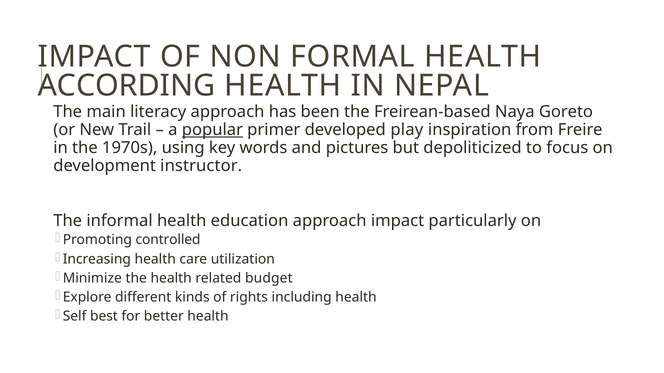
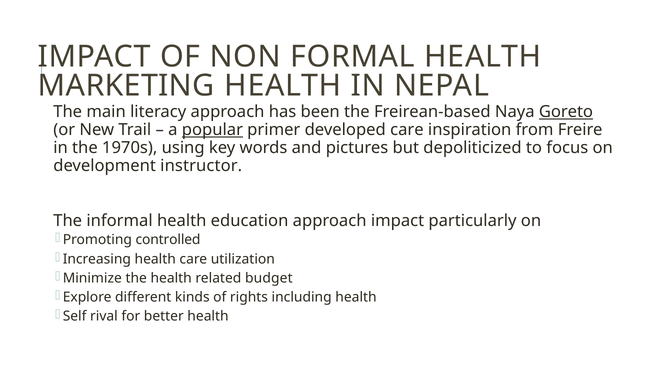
ACCORDING: ACCORDING -> MARKETING
Goreto underline: none -> present
developed play: play -> care
best: best -> rival
